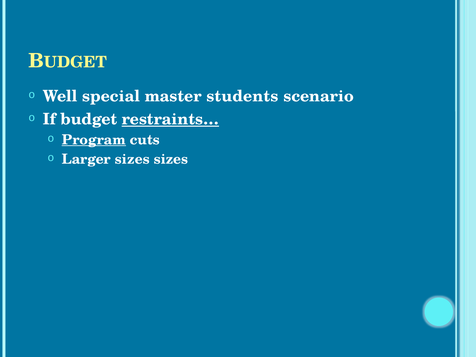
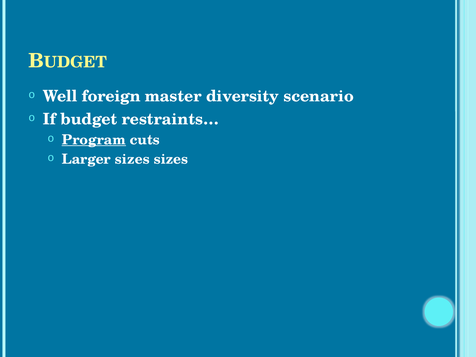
special: special -> foreign
students: students -> diversity
restraints… underline: present -> none
